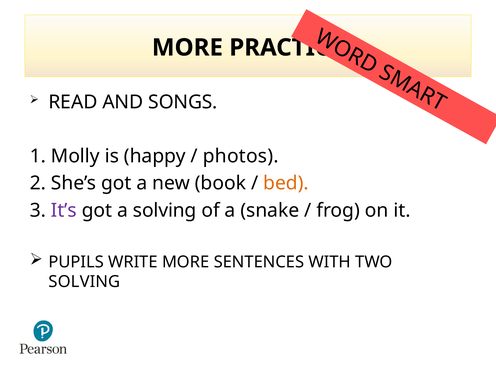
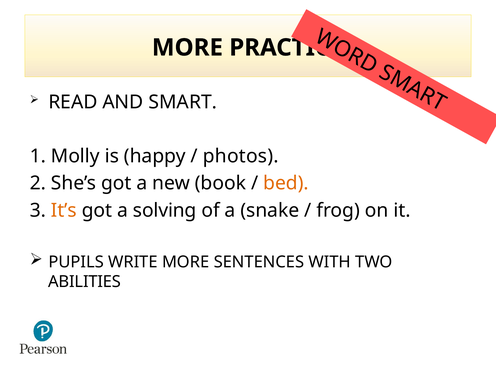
SONGS: SONGS -> SMART
It’s colour: purple -> orange
SOLVING at (84, 282): SOLVING -> ABILITIES
